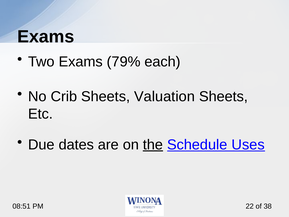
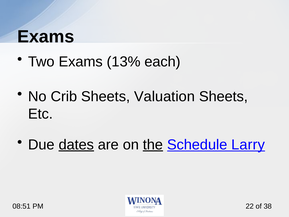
79%: 79% -> 13%
dates underline: none -> present
Uses: Uses -> Larry
